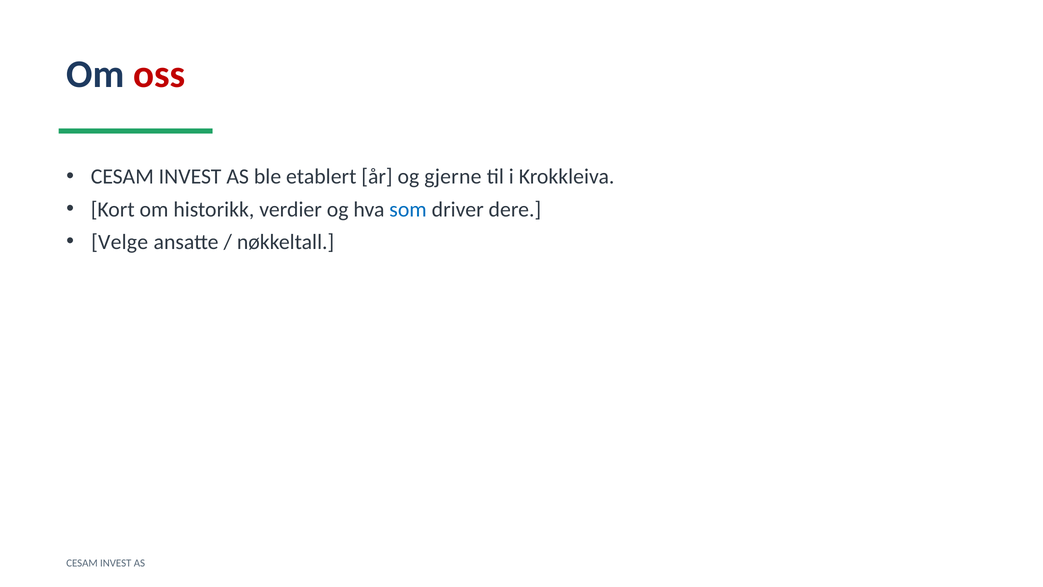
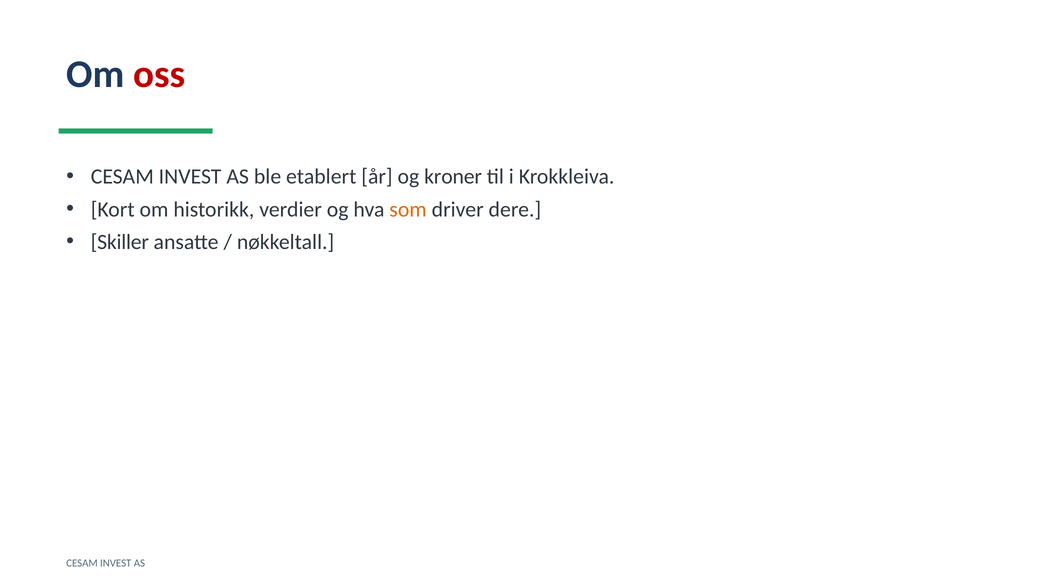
gjerne: gjerne -> kroner
som colour: blue -> orange
Velge: Velge -> Skiller
